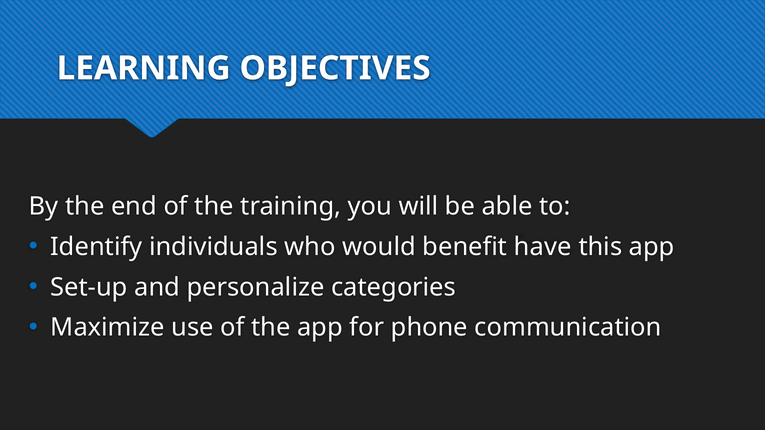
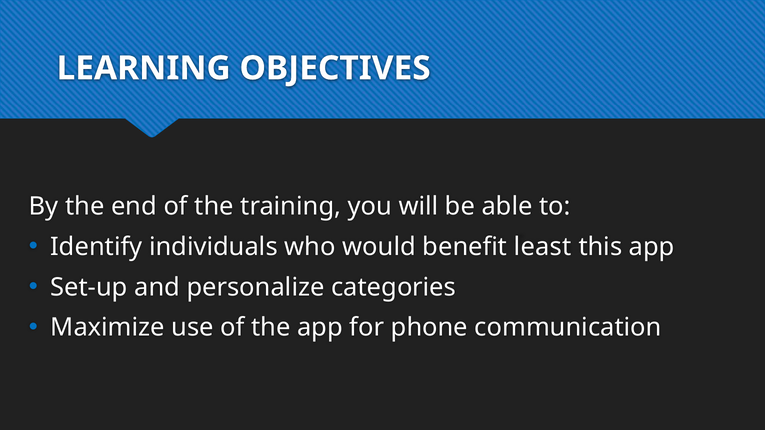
have: have -> least
